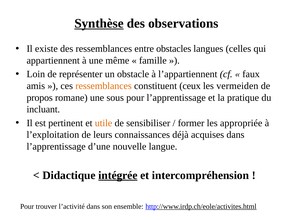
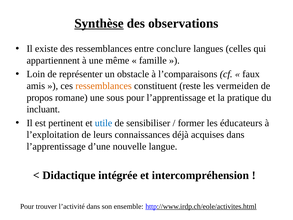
obstacles: obstacles -> conclure
l’appartiennent: l’appartiennent -> l’comparaisons
ceux: ceux -> reste
utile colour: orange -> blue
appropriée: appropriée -> éducateurs
intégrée underline: present -> none
